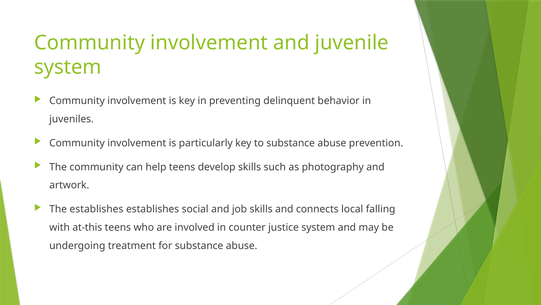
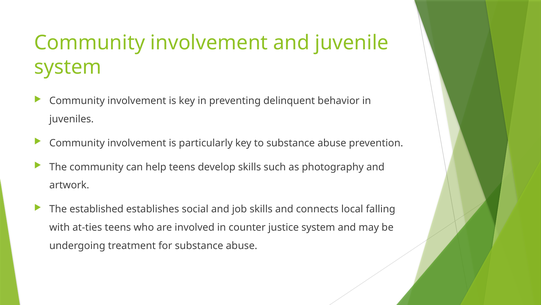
The establishes: establishes -> established
at-this: at-this -> at-ties
